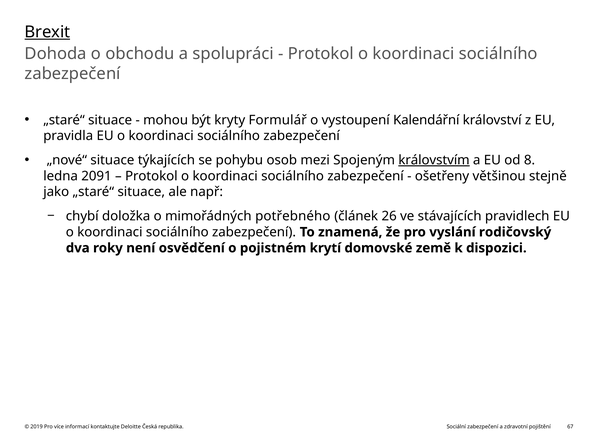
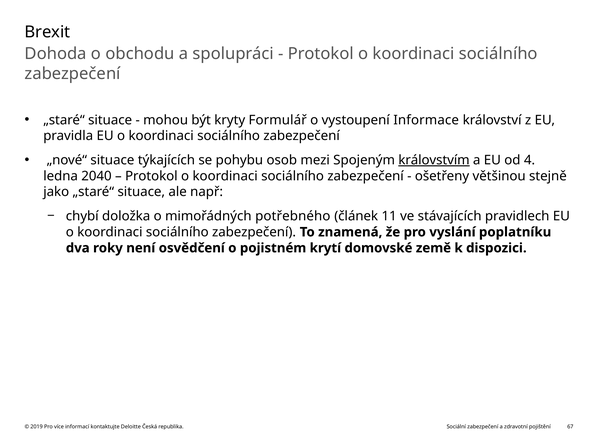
Brexit underline: present -> none
Kalendářní: Kalendářní -> Informace
8: 8 -> 4
2091: 2091 -> 2040
26: 26 -> 11
rodičovský: rodičovský -> poplatníku
